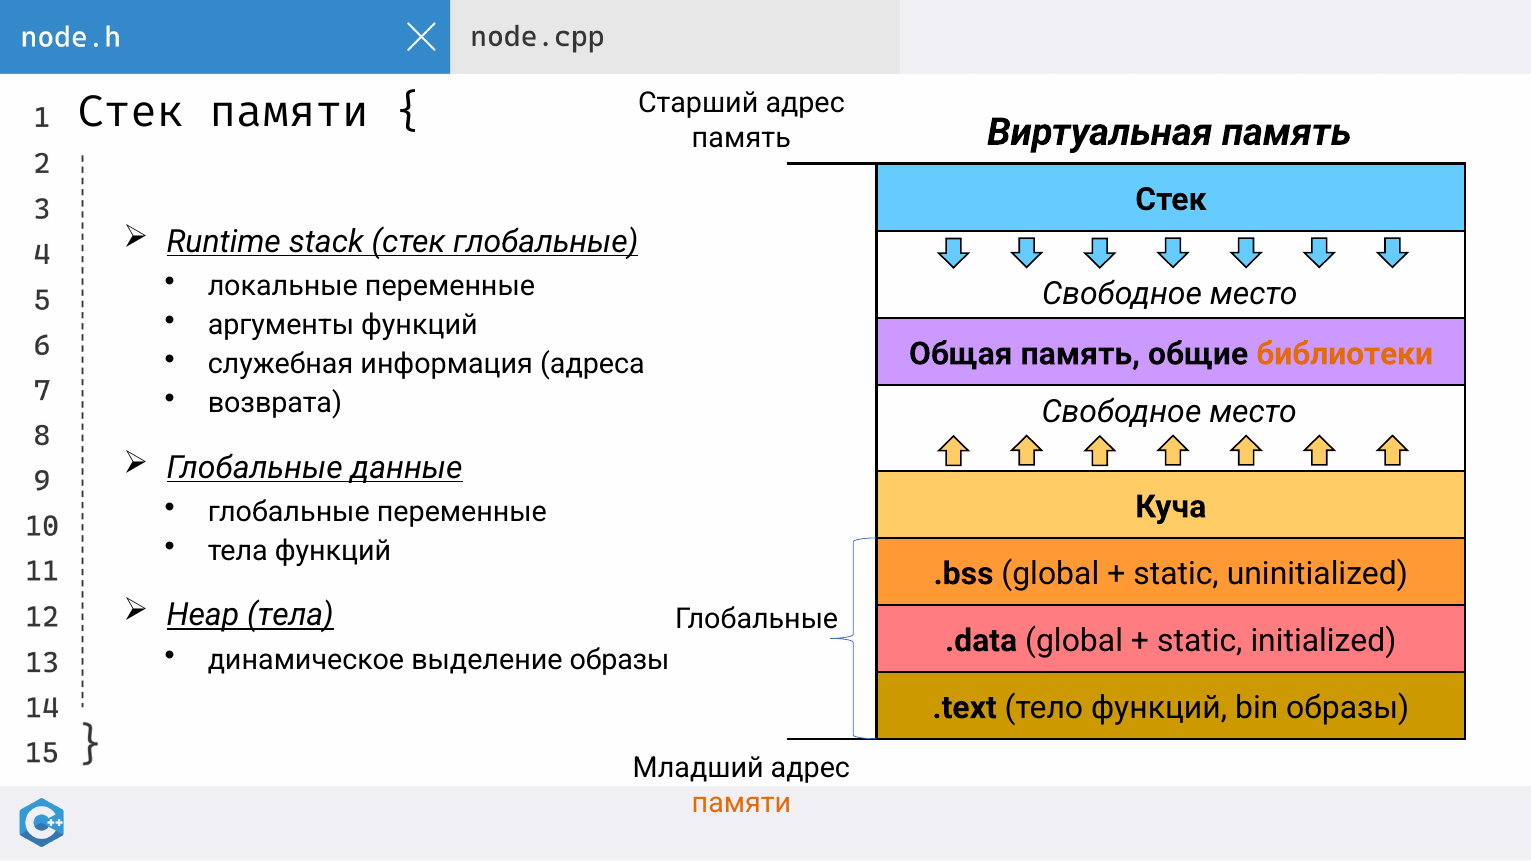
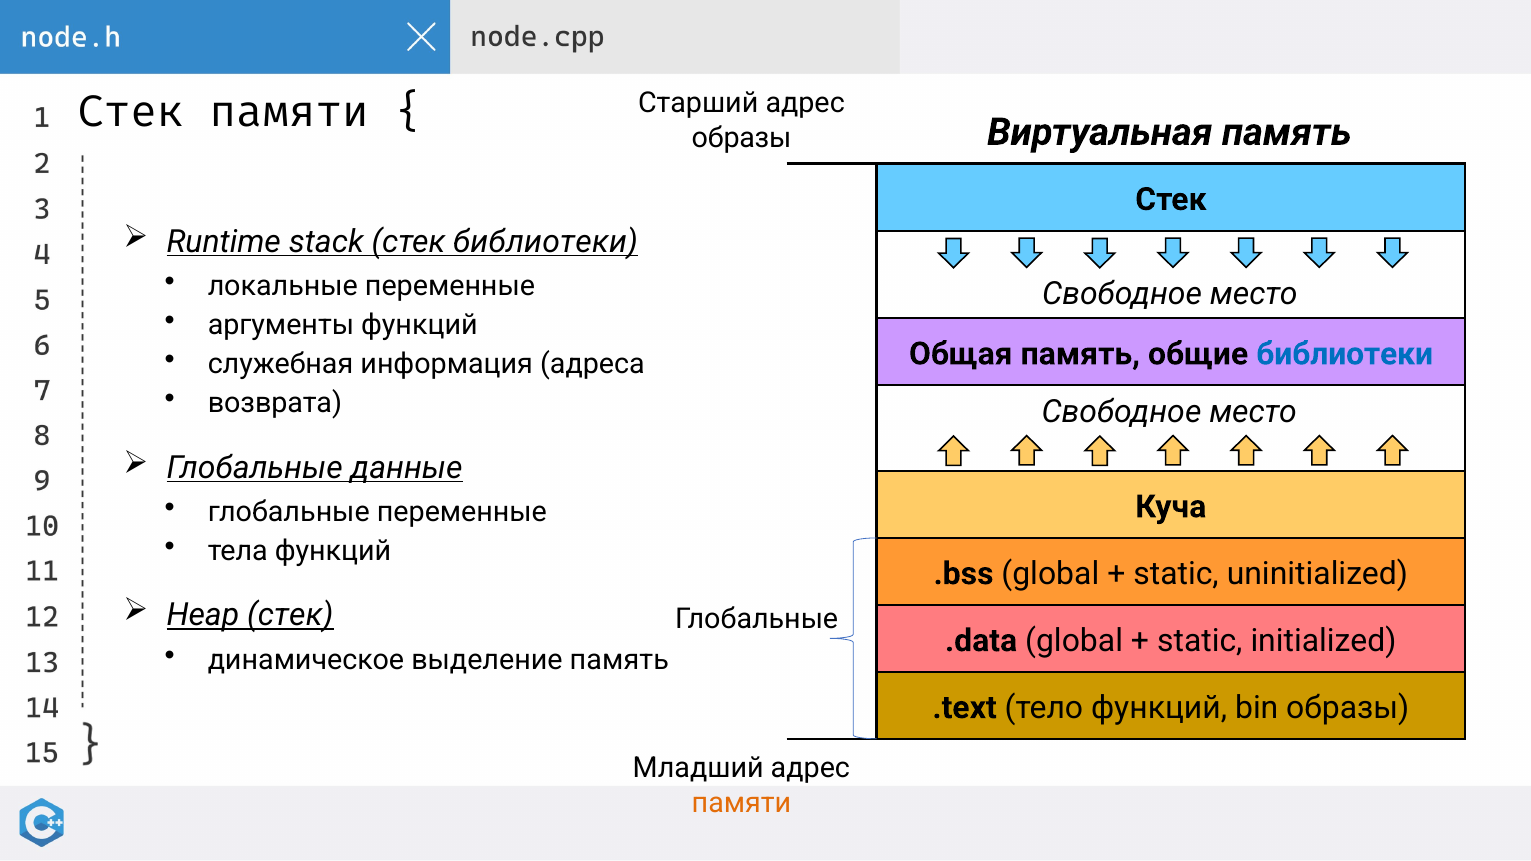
память at (741, 138): память -> образы
стек глобальные: глобальные -> библиотеки
библиотеки at (1345, 354) colour: orange -> blue
Heap тела: тела -> стек
выделение образы: образы -> память
